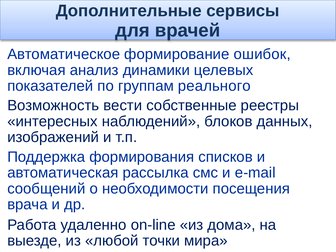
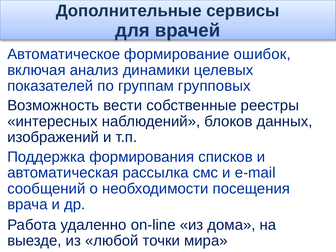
реального: реального -> групповых
